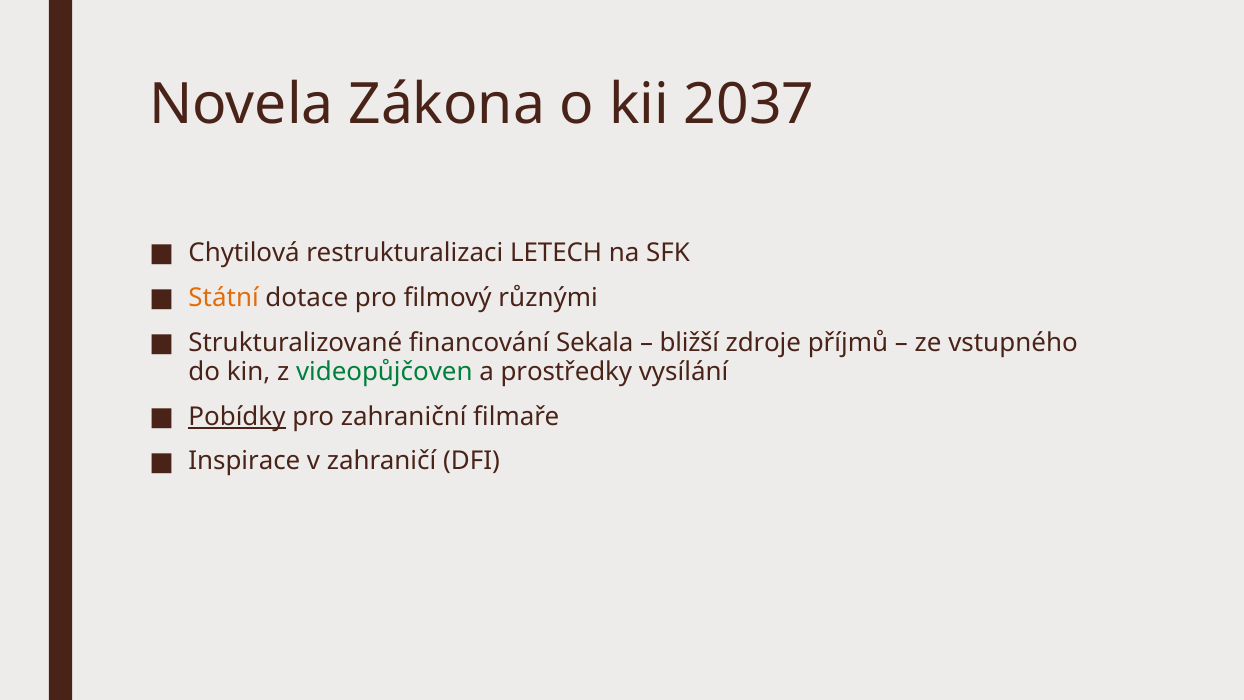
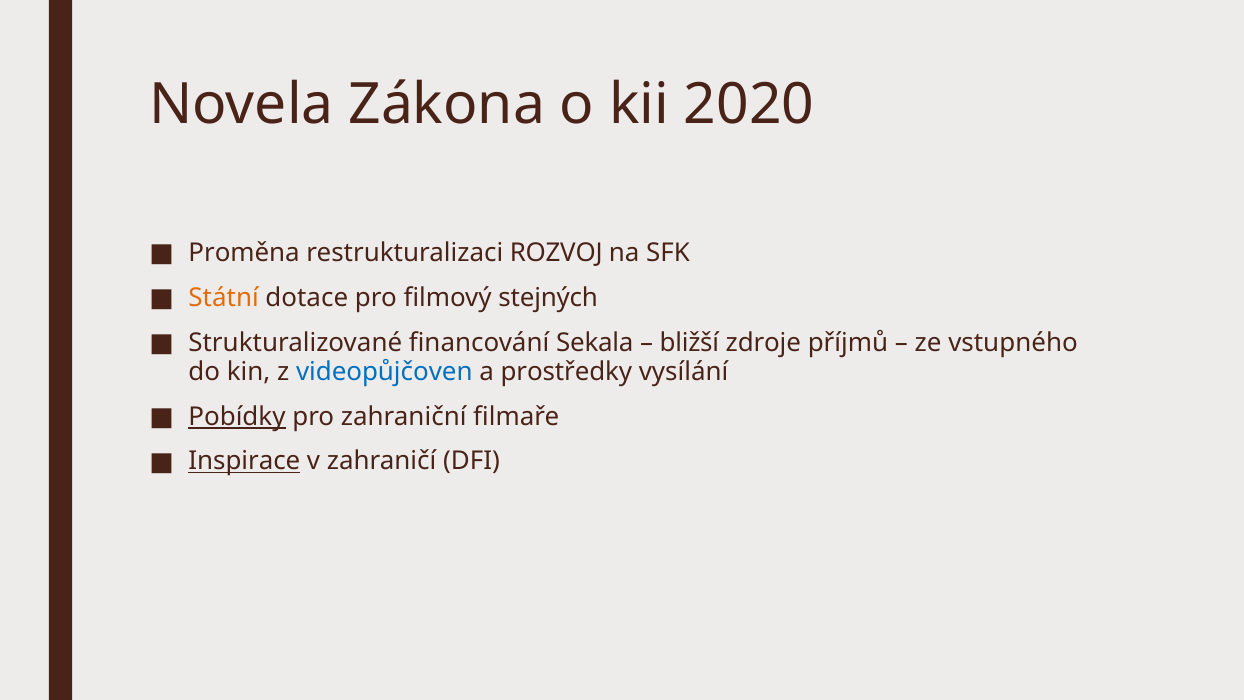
2037: 2037 -> 2020
Chytilová: Chytilová -> Proměna
LETECH: LETECH -> ROZVOJ
různými: různými -> stejných
videopůjčoven colour: green -> blue
Inspirace underline: none -> present
